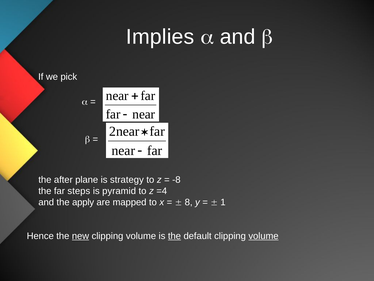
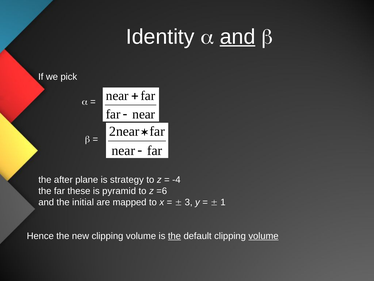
Implies: Implies -> Identity
and at (238, 37) underline: none -> present
-8: -8 -> -4
steps: steps -> these
=4: =4 -> =6
apply: apply -> initial
8: 8 -> 3
new underline: present -> none
